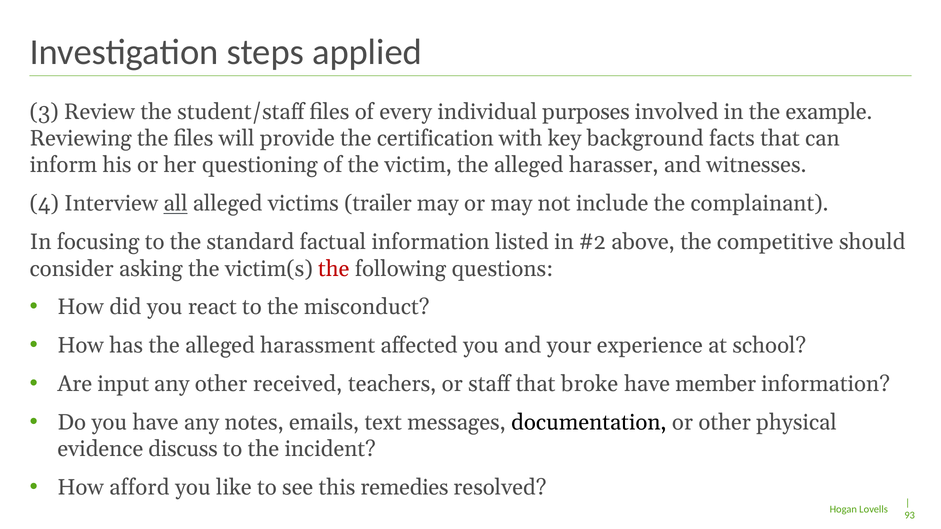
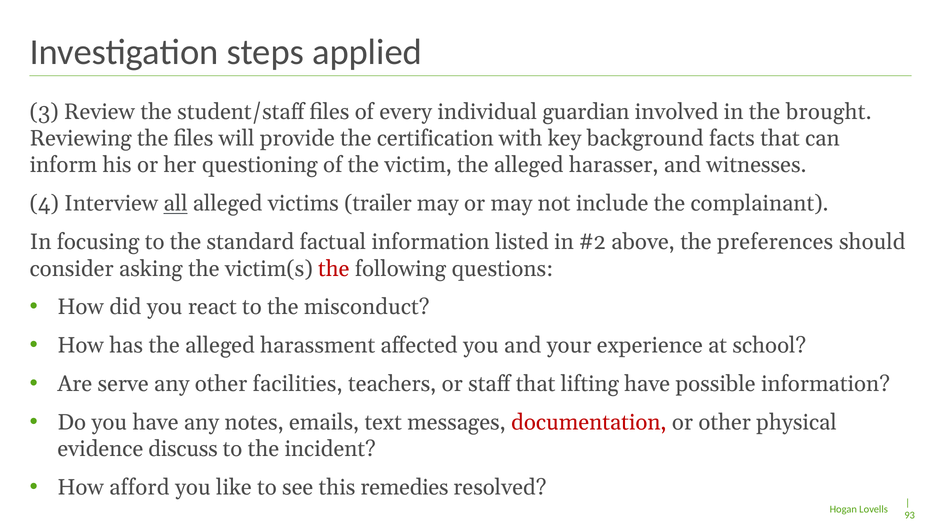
purposes: purposes -> guardian
example: example -> brought
competitive: competitive -> preferences
input: input -> serve
received: received -> facilities
broke: broke -> lifting
member: member -> possible
documentation colour: black -> red
